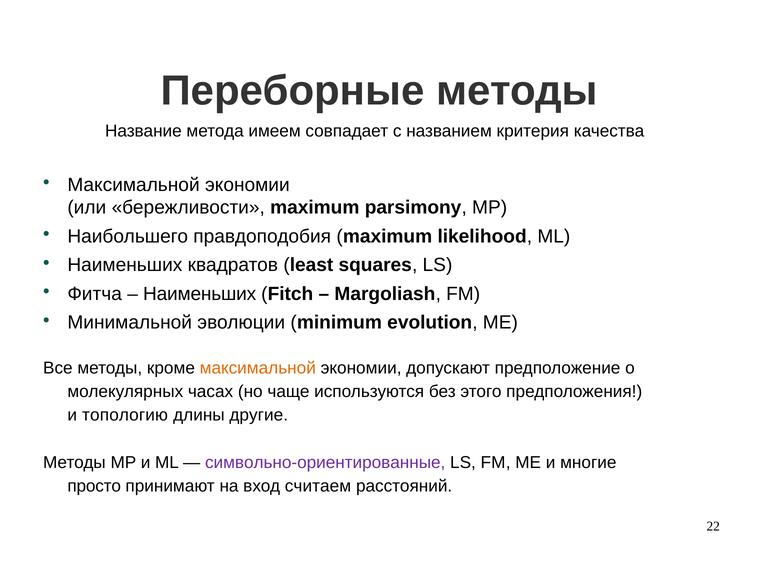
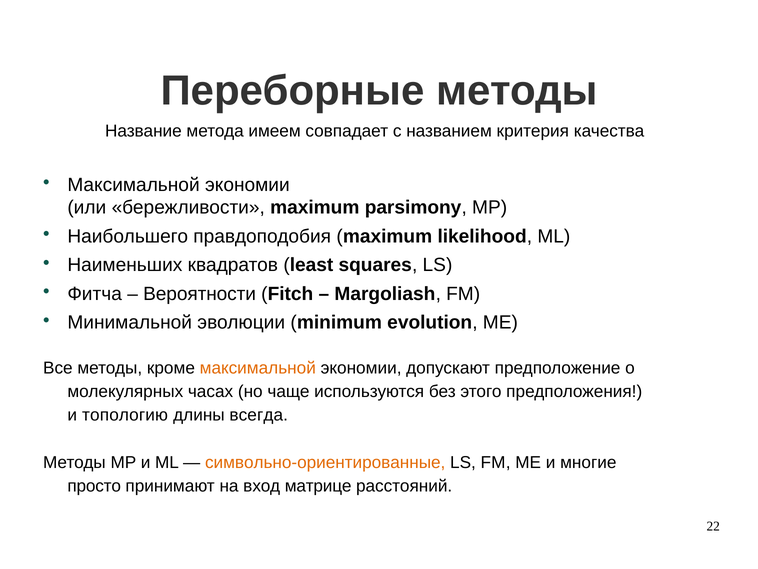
Наименьших at (200, 293): Наименьших -> Вероятности
другие: другие -> всегда
символьно-ориентированные colour: purple -> orange
считаем: считаем -> матрице
